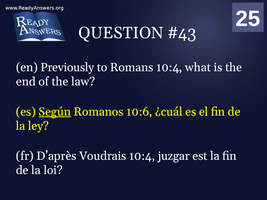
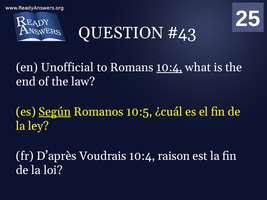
Previously: Previously -> Unofficial
10:4 at (169, 68) underline: none -> present
10:6: 10:6 -> 10:5
juzgar: juzgar -> raison
